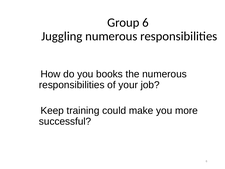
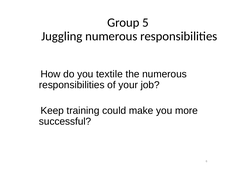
Group 6: 6 -> 5
books: books -> textile
